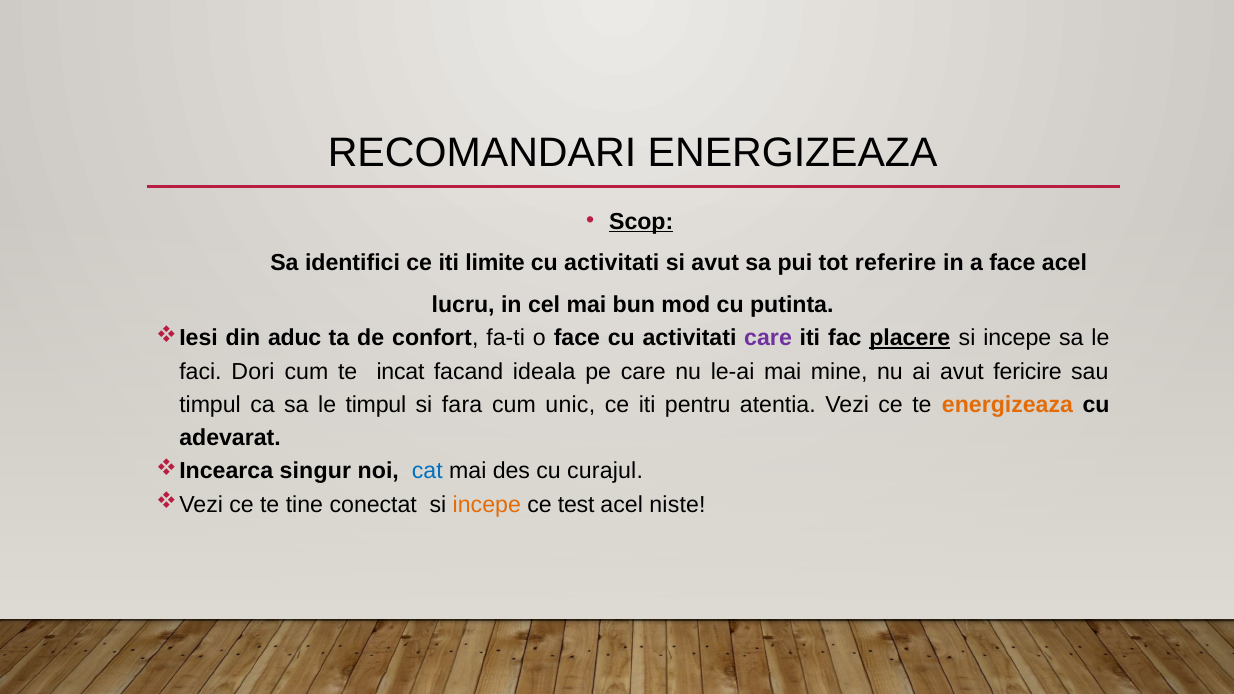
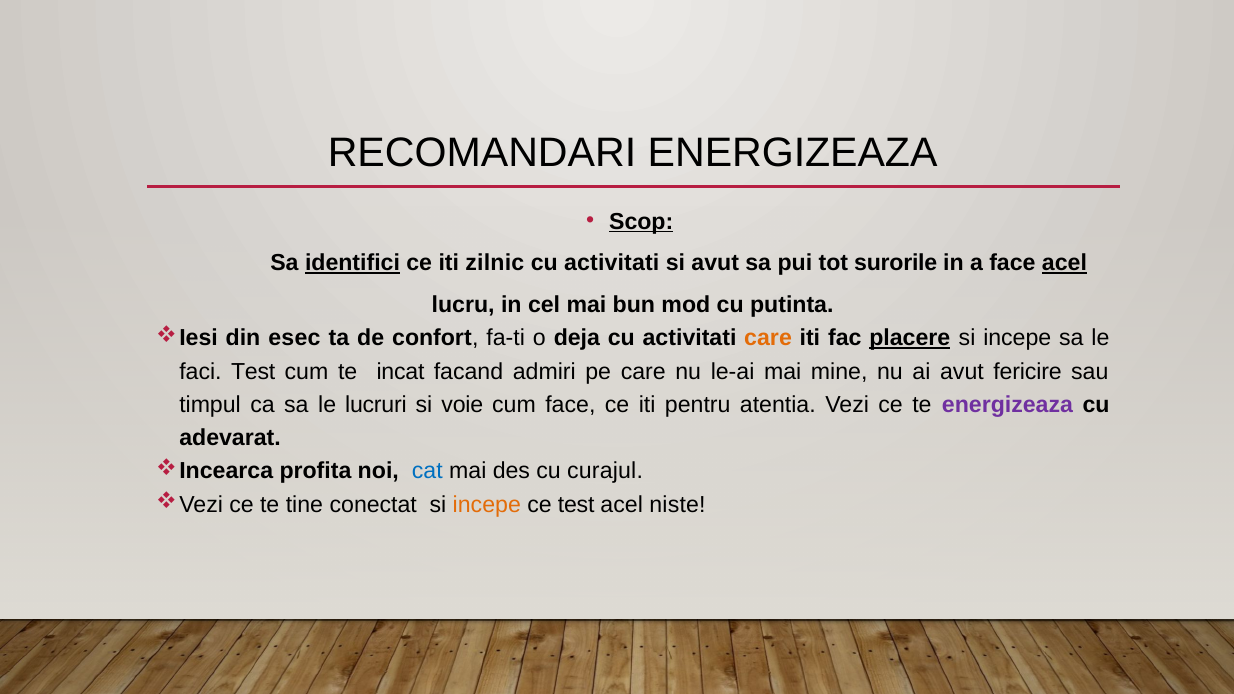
identifici underline: none -> present
limite: limite -> zilnic
referire: referire -> surorile
acel at (1064, 263) underline: none -> present
aduc: aduc -> esec
o face: face -> deja
care at (768, 338) colour: purple -> orange
faci Dori: Dori -> Test
ideala: ideala -> admiri
le timpul: timpul -> lucruri
fara: fara -> voie
cum unic: unic -> face
energizeaza at (1007, 405) colour: orange -> purple
singur: singur -> profita
